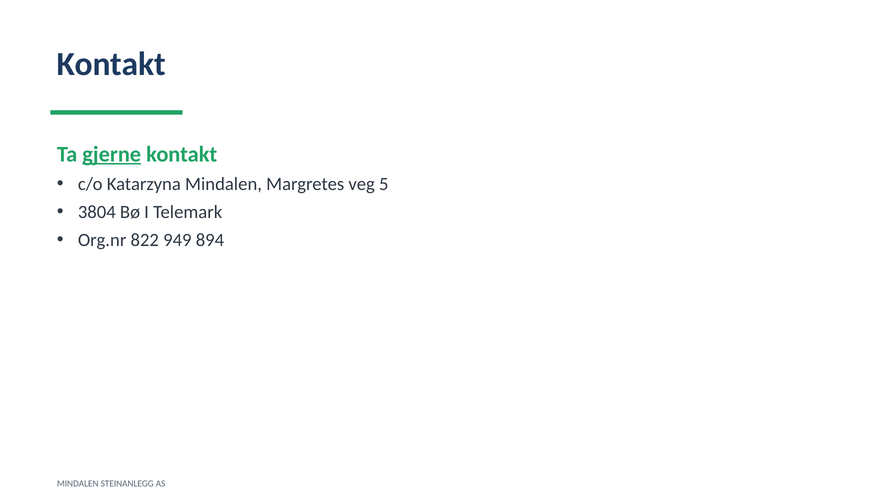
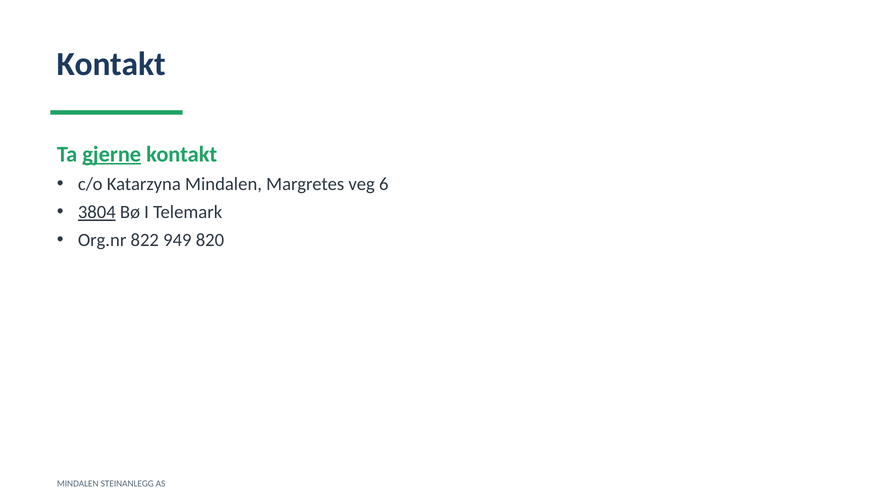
5: 5 -> 6
3804 underline: none -> present
894: 894 -> 820
